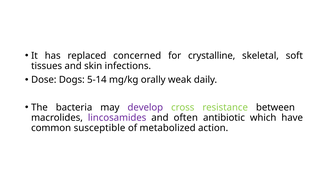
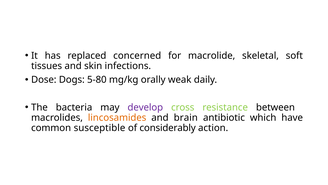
crystalline: crystalline -> macrolide
5-14: 5-14 -> 5-80
lincosamides colour: purple -> orange
often: often -> brain
metabolized: metabolized -> considerably
